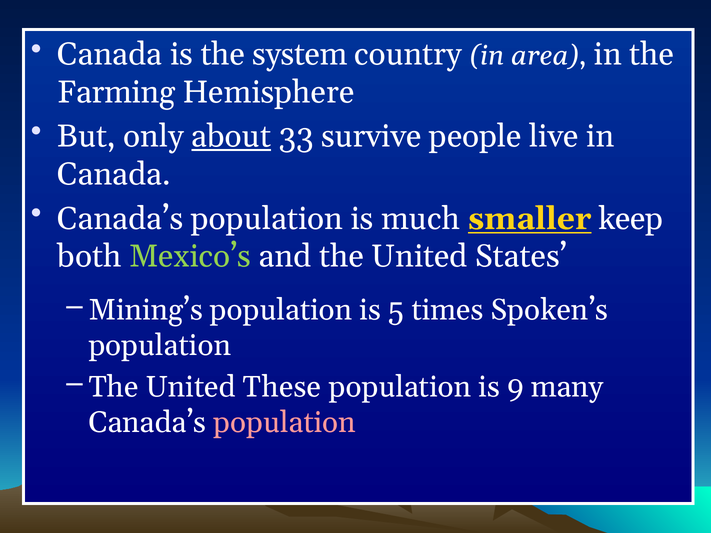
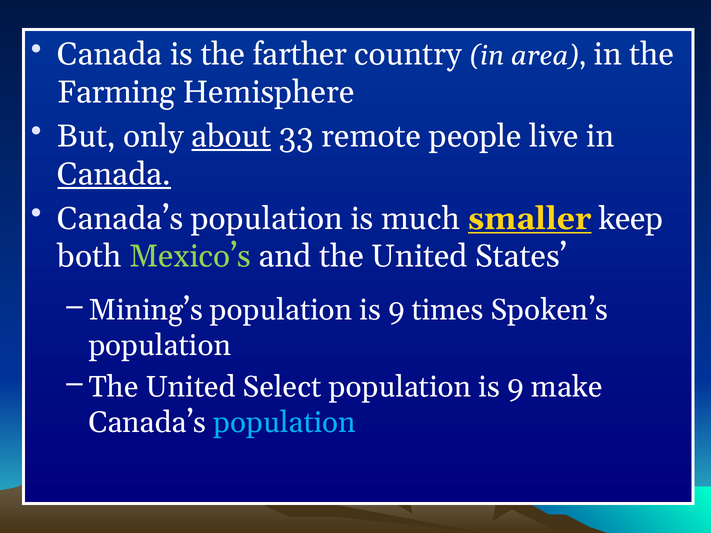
system: system -> farther
survive: survive -> remote
Canada at (114, 174) underline: none -> present
5 at (396, 310): 5 -> 9
These: These -> Select
many: many -> make
population at (285, 423) colour: pink -> light blue
